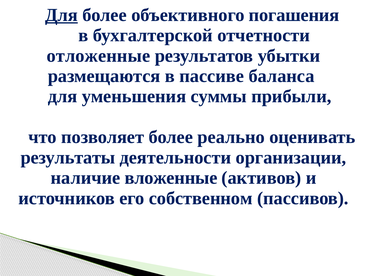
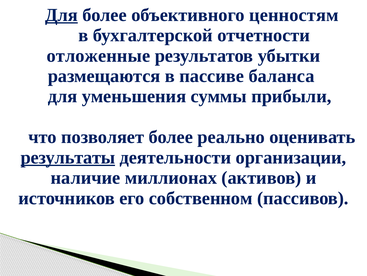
погашения: погашения -> ценностям
результаты underline: none -> present
вложенные: вложенные -> миллионах
